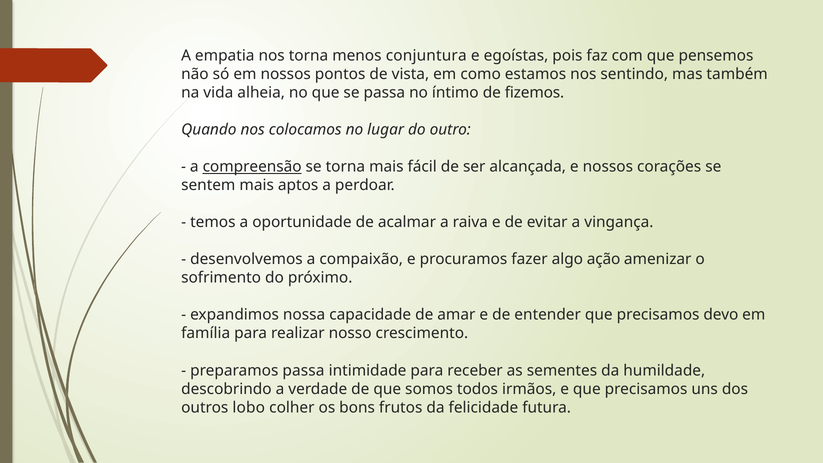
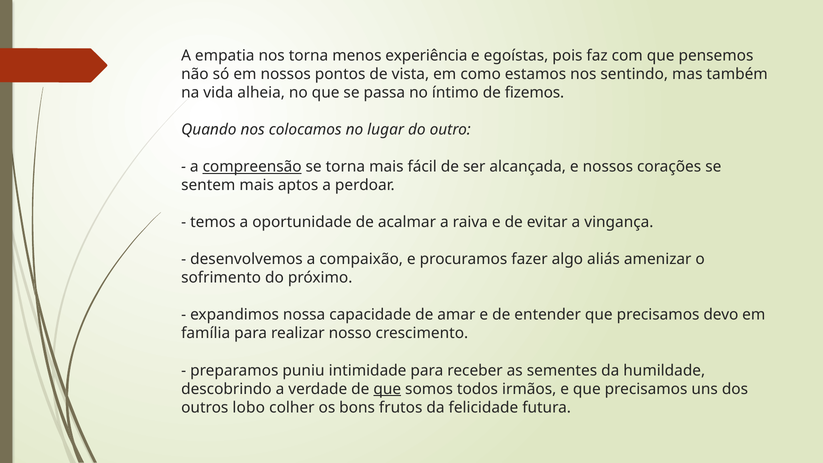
conjuntura: conjuntura -> experiência
ação: ação -> aliás
preparamos passa: passa -> puniu
que at (387, 389) underline: none -> present
